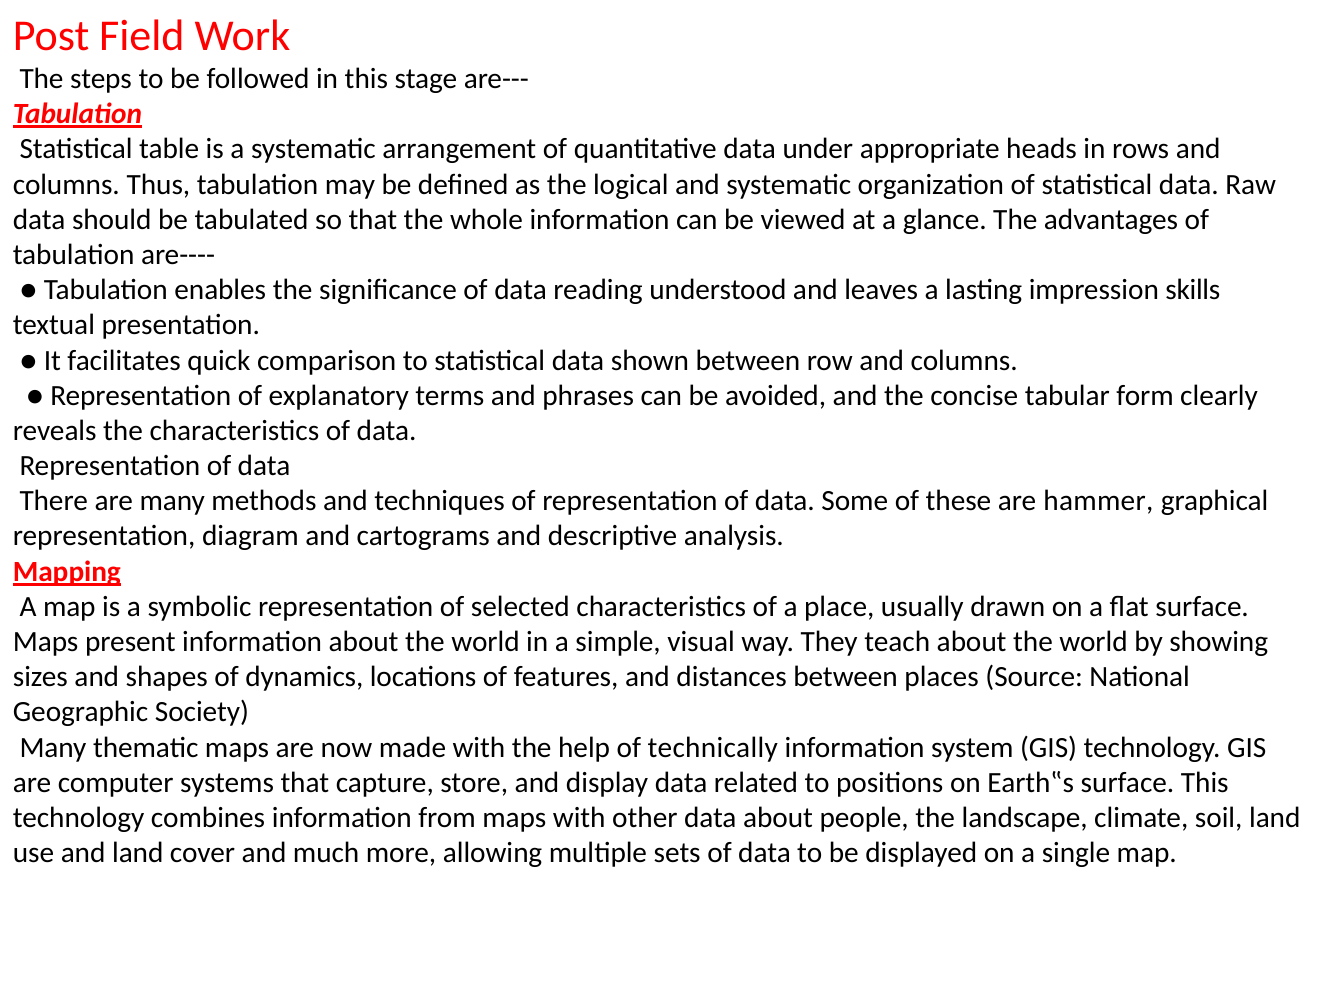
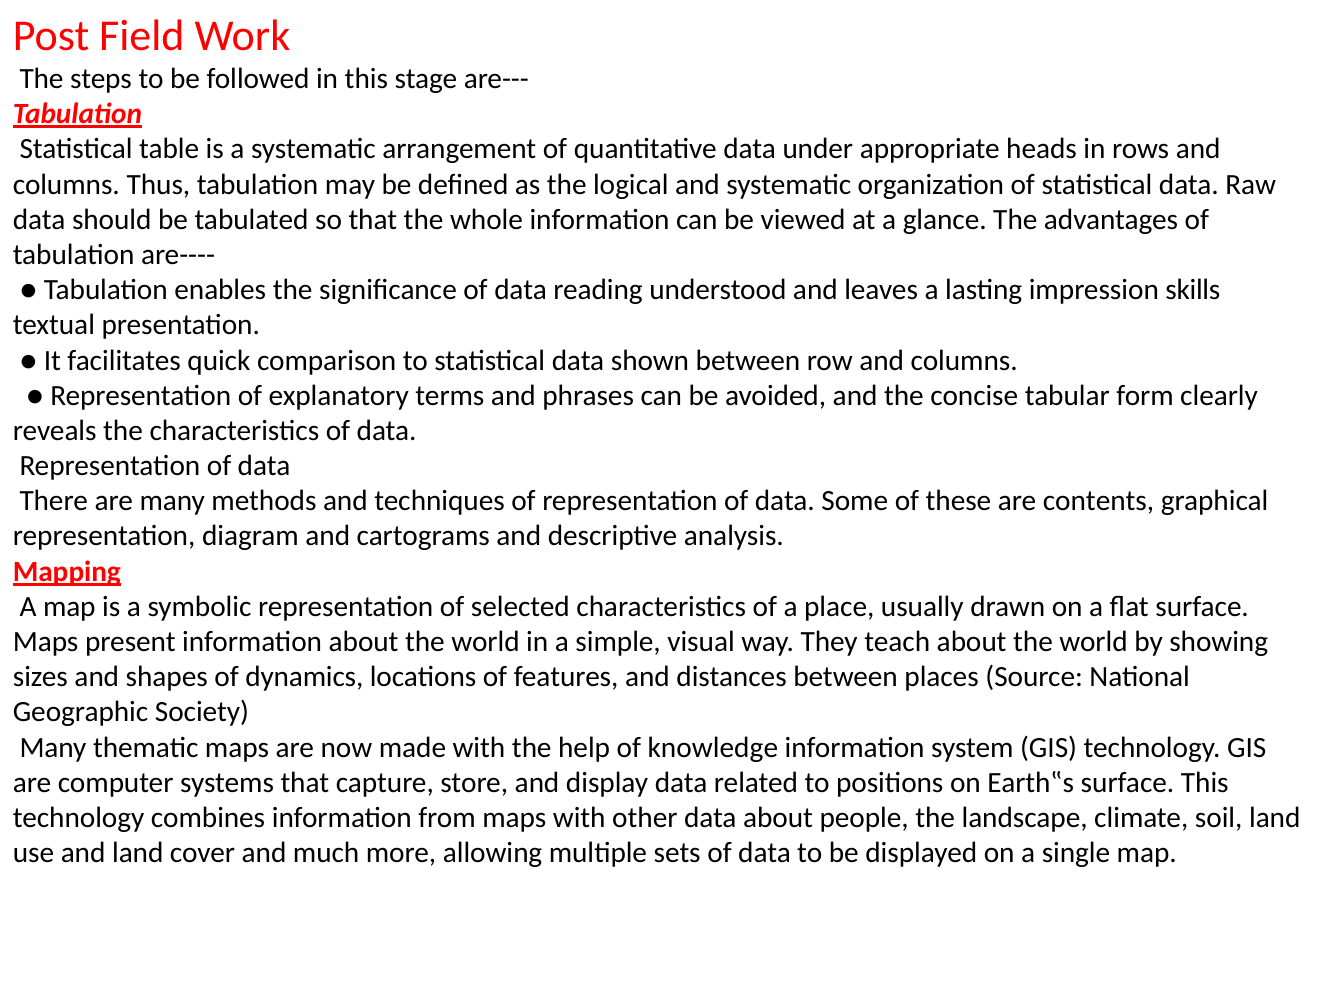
hammer: hammer -> contents
technically: technically -> knowledge
